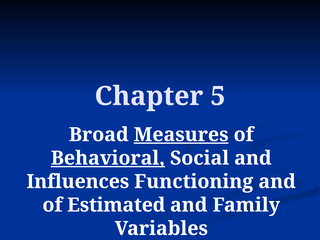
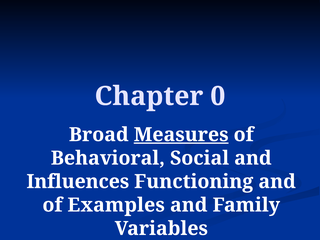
5: 5 -> 0
Behavioral underline: present -> none
Estimated: Estimated -> Examples
